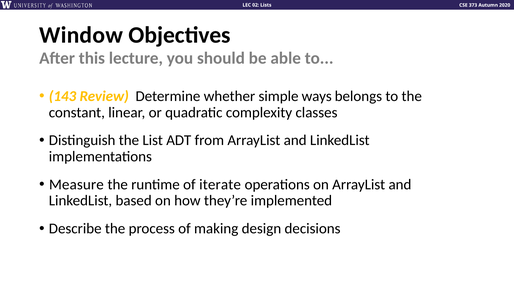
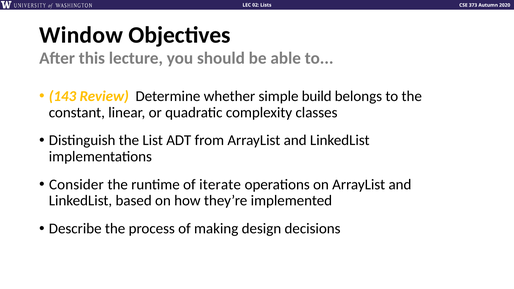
ways: ways -> build
Measure: Measure -> Consider
